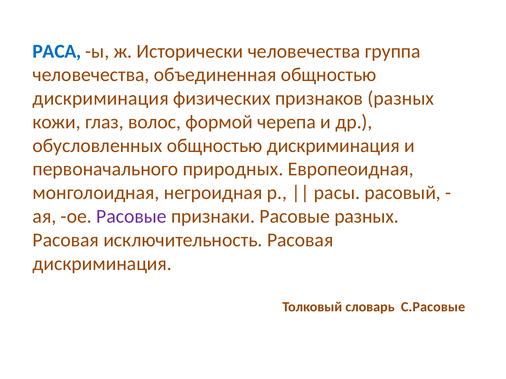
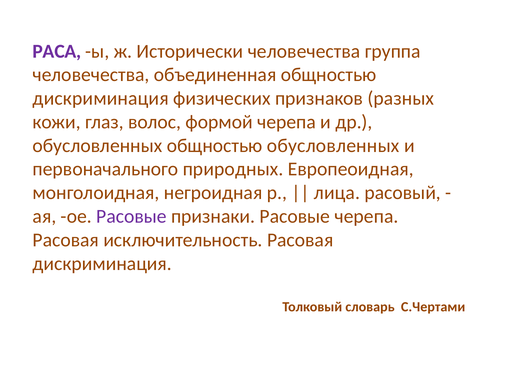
РАСА colour: blue -> purple
обусловленных общностью дискриминация: дискриминация -> обусловленных
расы: расы -> лица
Расовые разных: разных -> черепа
С.Расовые: С.Расовые -> С.Чертами
